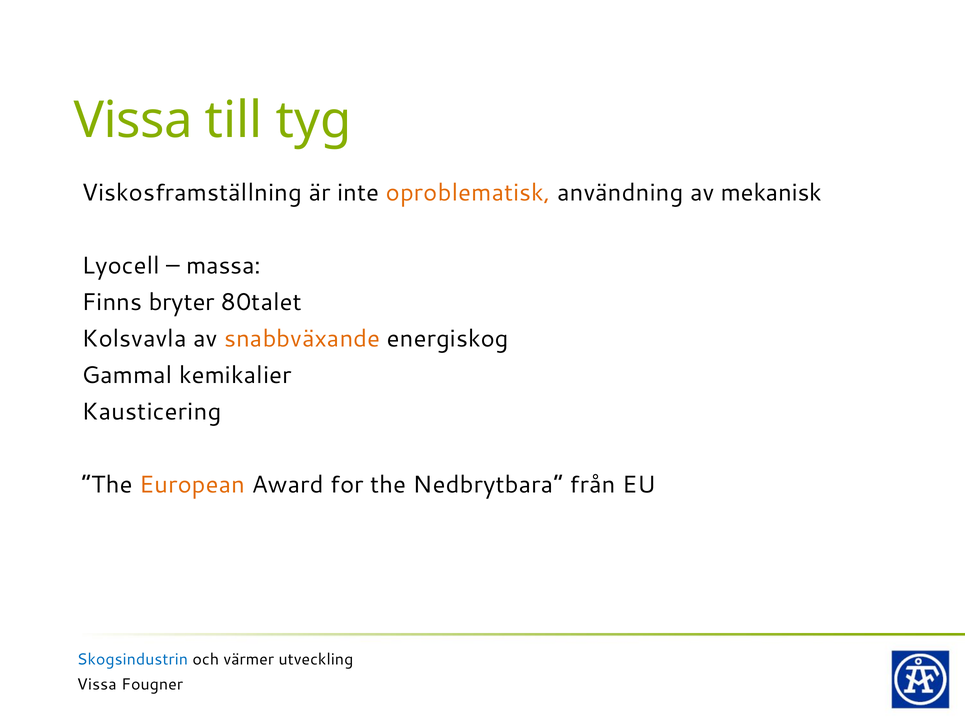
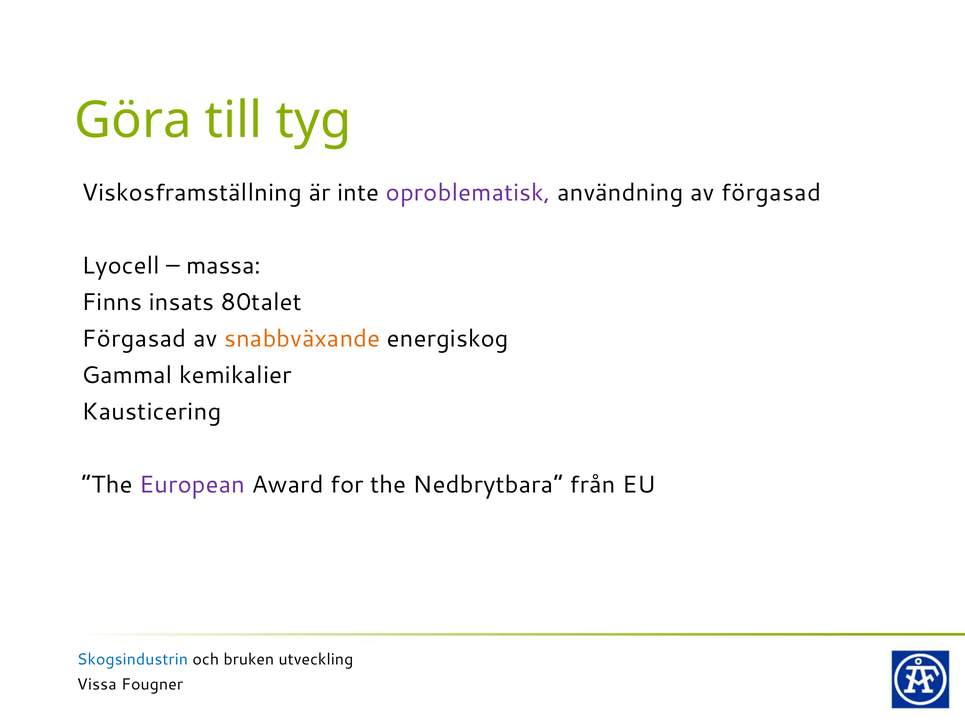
Vissa at (133, 120): Vissa -> Göra
oproblematisk colour: orange -> purple
av mekanisk: mekanisk -> förgasad
bryter: bryter -> insats
Kolsvavla at (134, 339): Kolsvavla -> Förgasad
European colour: orange -> purple
värmer: värmer -> bruken
